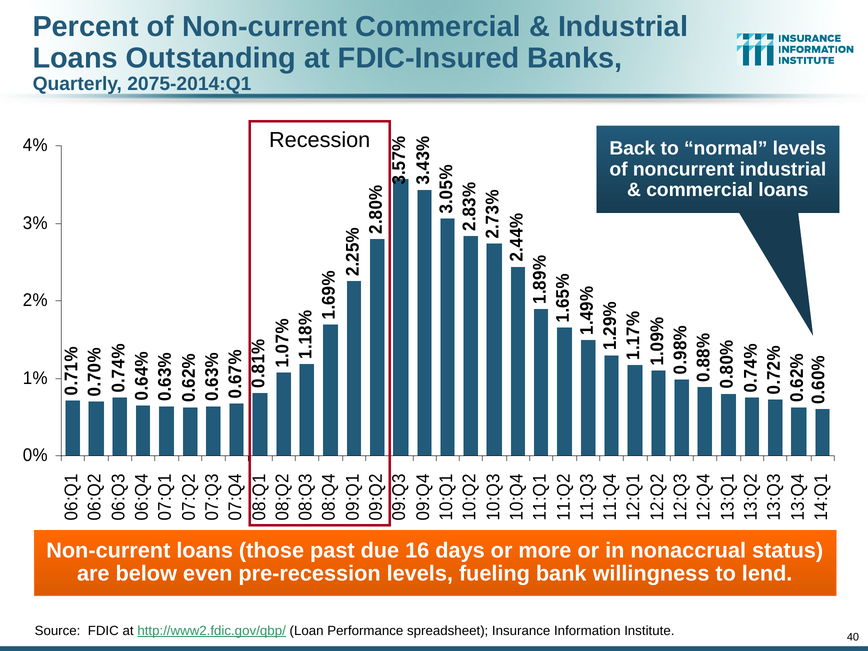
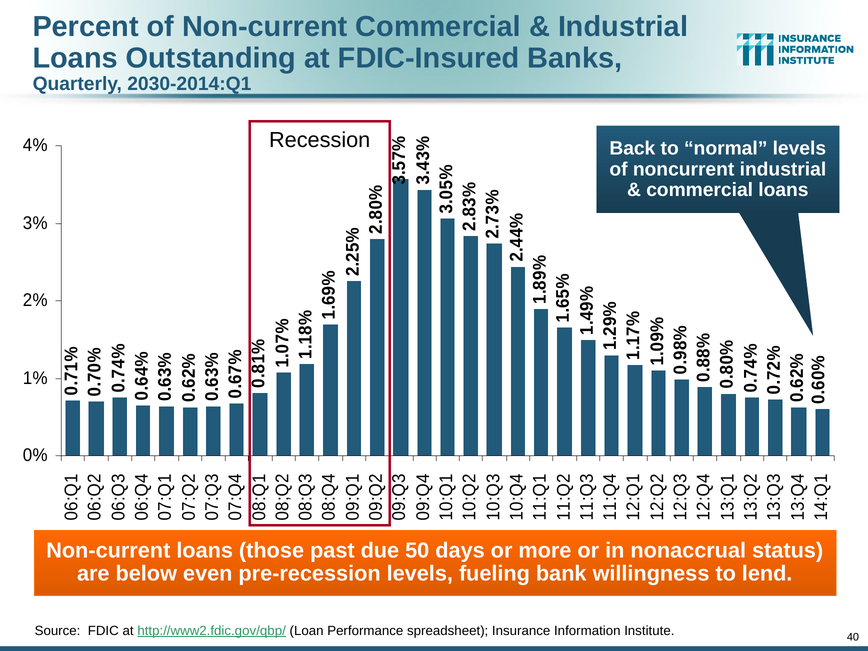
2075-2014:Q1: 2075-2014:Q1 -> 2030-2014:Q1
16: 16 -> 50
